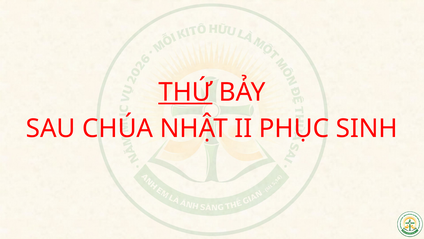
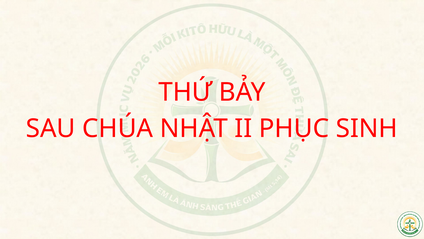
THỨ underline: present -> none
